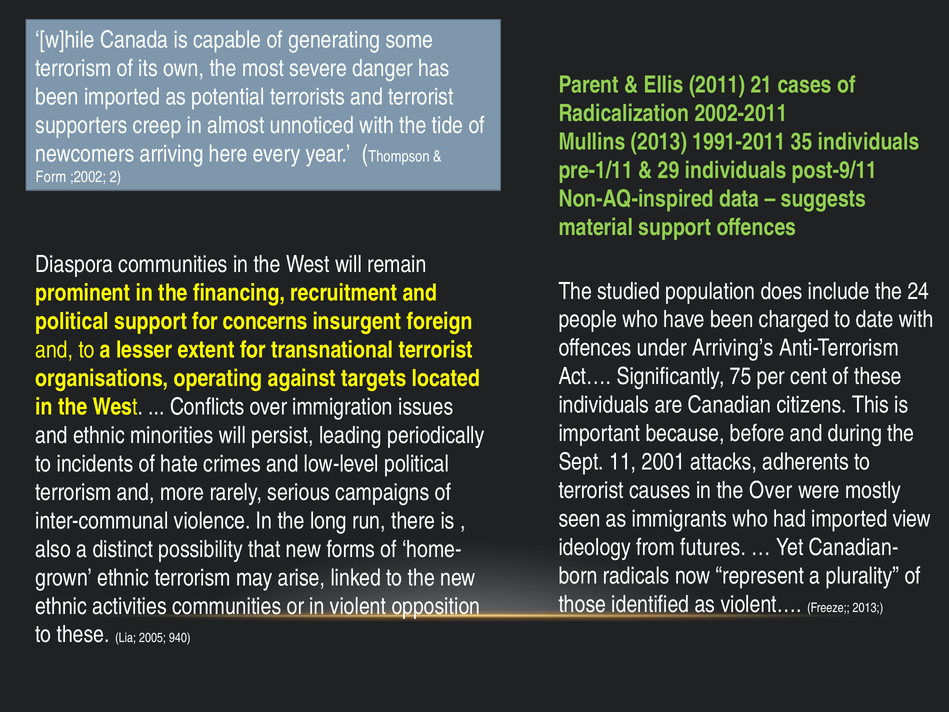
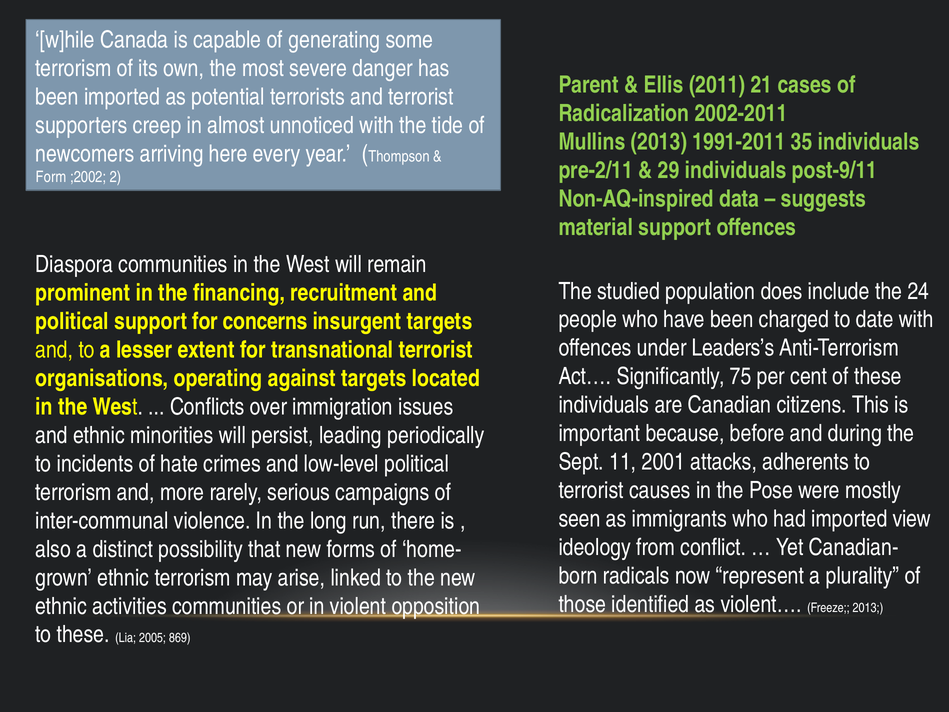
pre-1/11: pre-1/11 -> pre-2/11
insurgent foreign: foreign -> targets
Arriving’s: Arriving’s -> Leaders’s
the Over: Over -> Pose
futures: futures -> conflict
940: 940 -> 869
